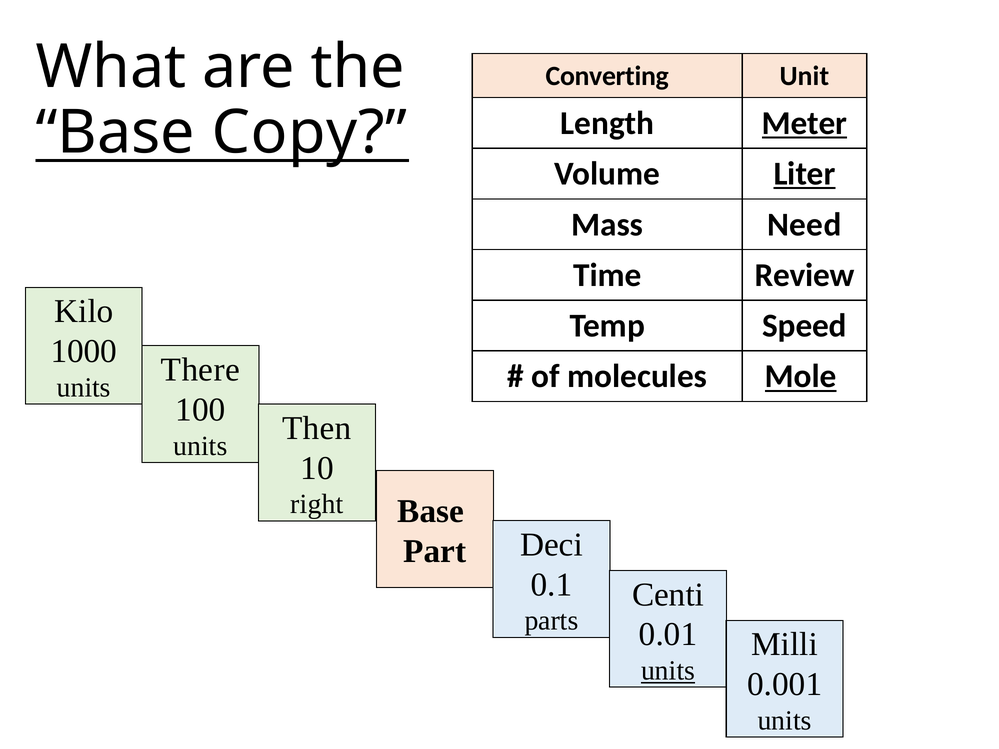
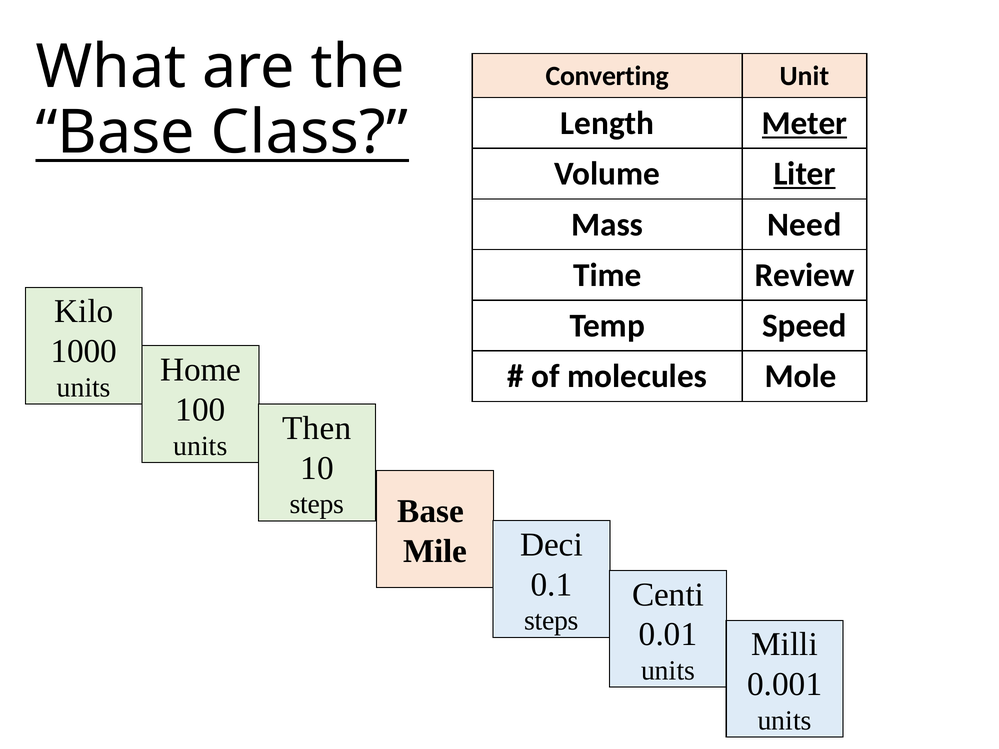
Copy: Copy -> Class
There: There -> Home
Mole underline: present -> none
right at (317, 504): right -> steps
Part: Part -> Mile
parts at (551, 621): parts -> steps
units at (668, 671) underline: present -> none
